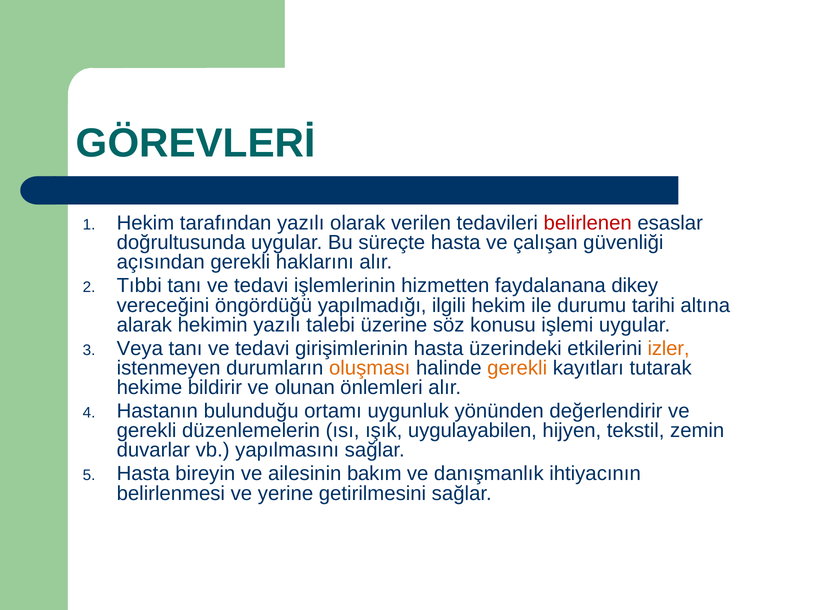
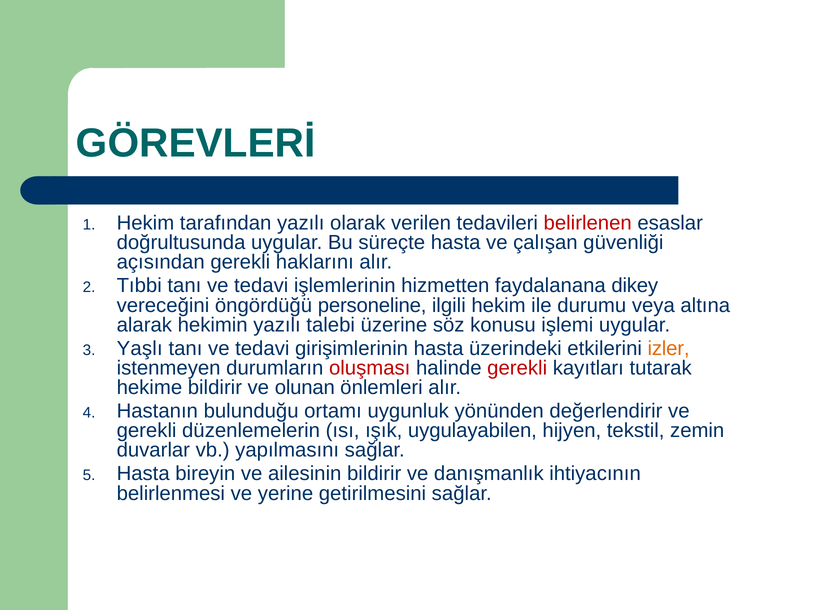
yapılmadığı: yapılmadığı -> personeline
tarihi: tarihi -> veya
Veya: Veya -> Yaşlı
oluşması colour: orange -> red
gerekli at (517, 368) colour: orange -> red
ailesinin bakım: bakım -> bildirir
